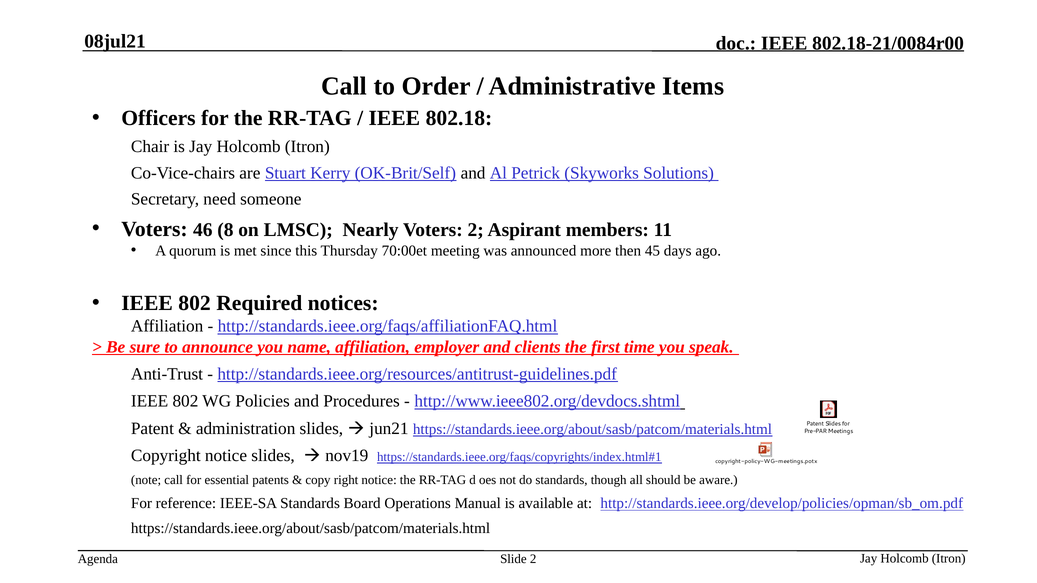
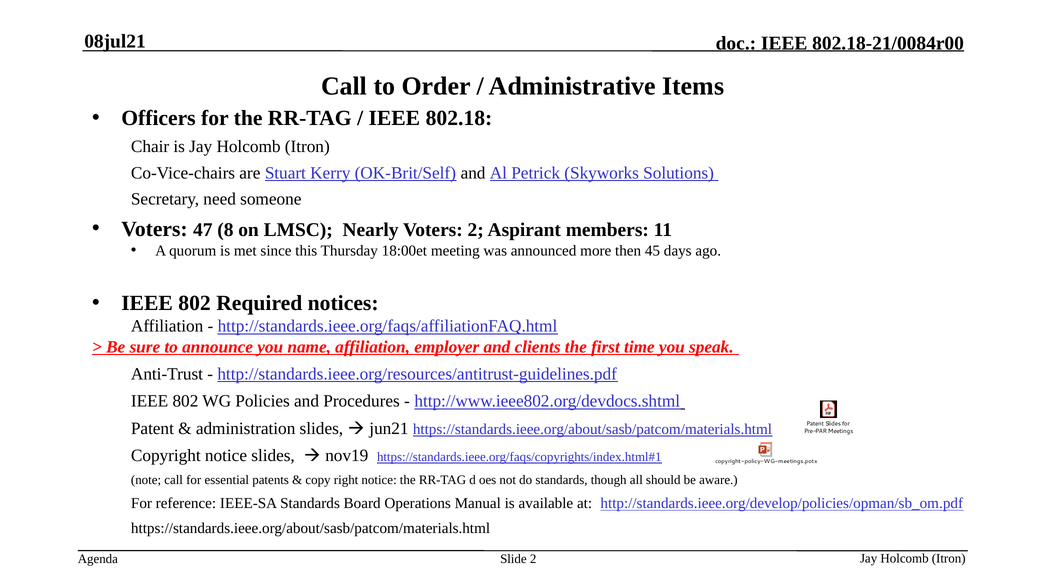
46: 46 -> 47
70:00et: 70:00et -> 18:00et
